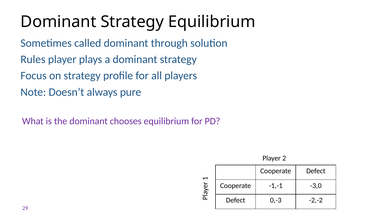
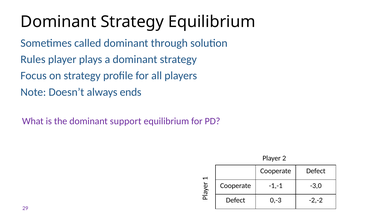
pure: pure -> ends
chooses: chooses -> support
